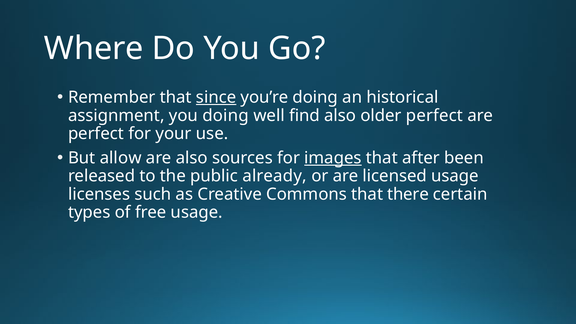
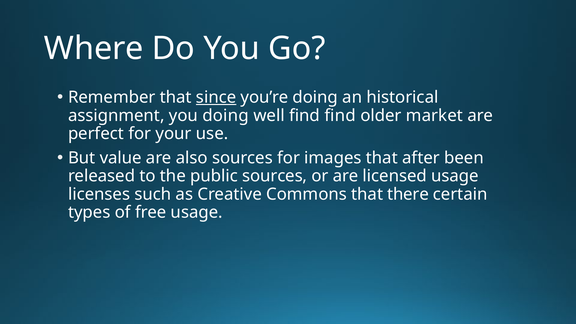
find also: also -> find
older perfect: perfect -> market
allow: allow -> value
images underline: present -> none
public already: already -> sources
